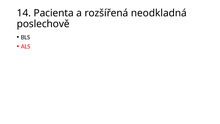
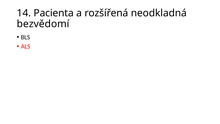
poslechově: poslechově -> bezvědomí
